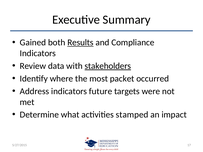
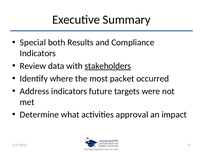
Gained: Gained -> Special
Results underline: present -> none
stamped: stamped -> approval
